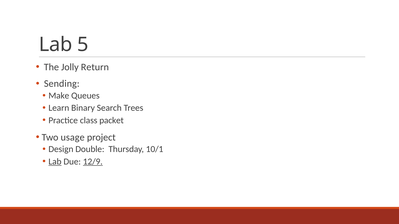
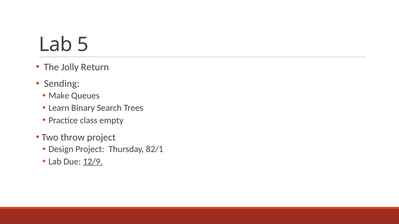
packet: packet -> empty
usage: usage -> throw
Design Double: Double -> Project
10/1: 10/1 -> 82/1
Lab at (55, 162) underline: present -> none
